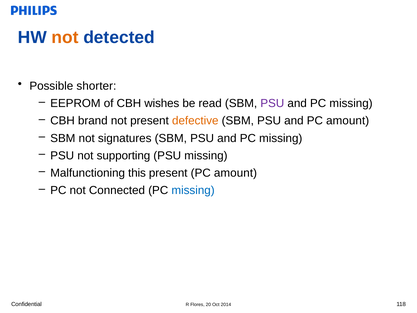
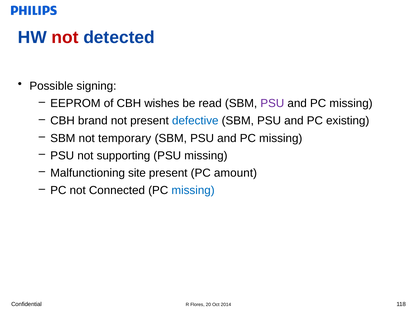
not at (65, 37) colour: orange -> red
shorter: shorter -> signing
defective colour: orange -> blue
and PC amount: amount -> existing
signatures: signatures -> temporary
this: this -> site
